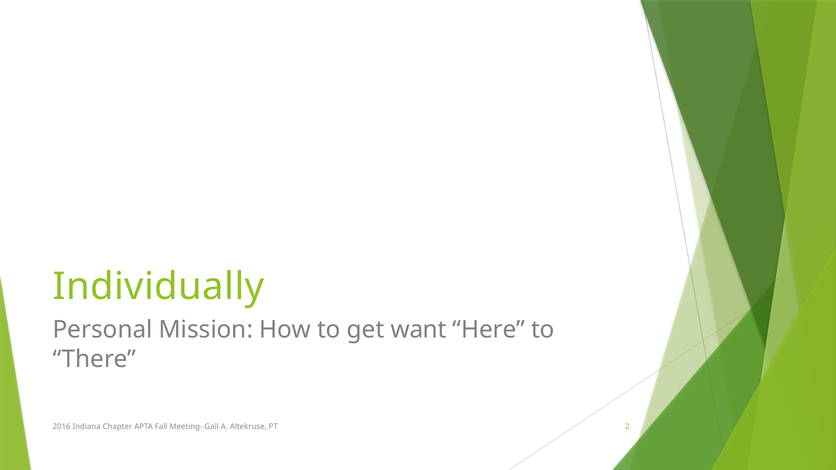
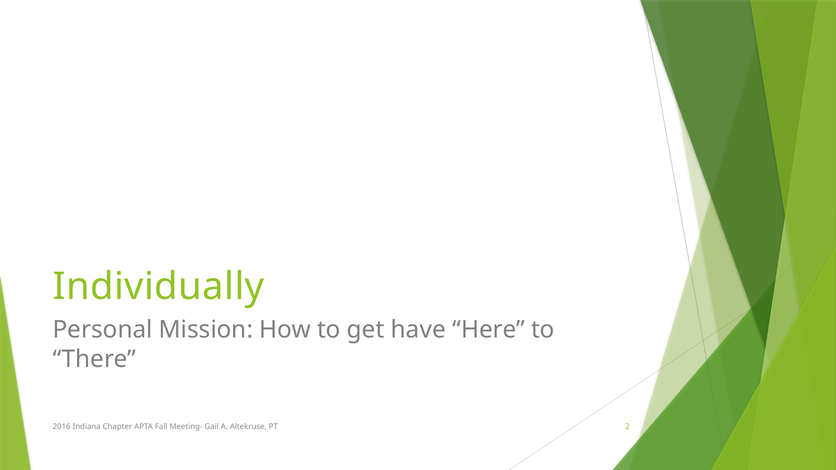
want: want -> have
